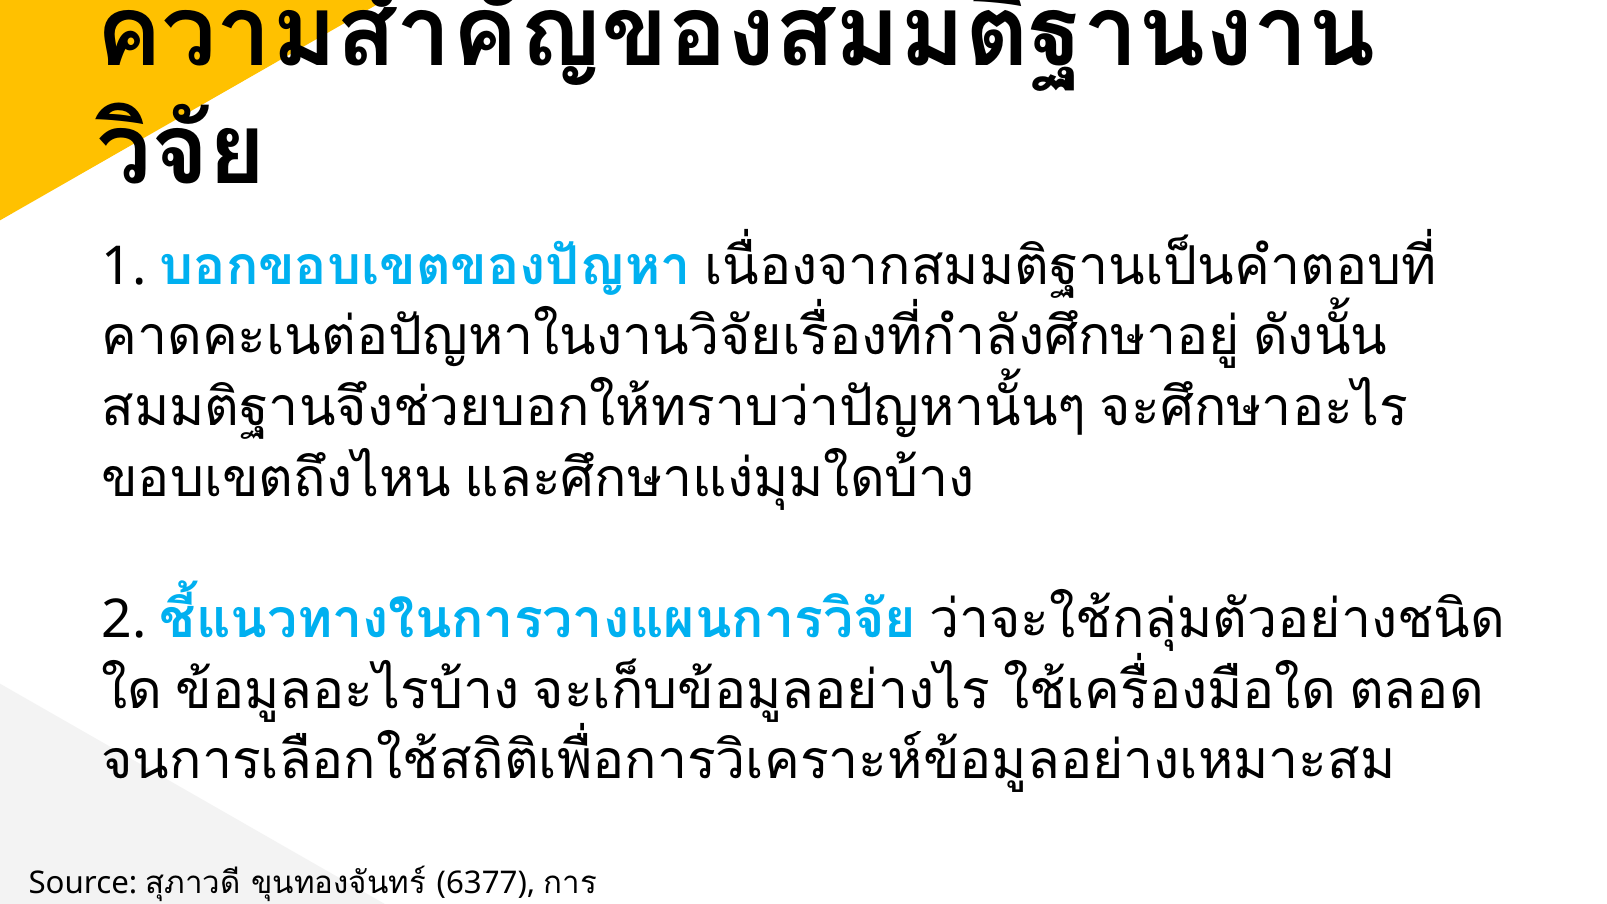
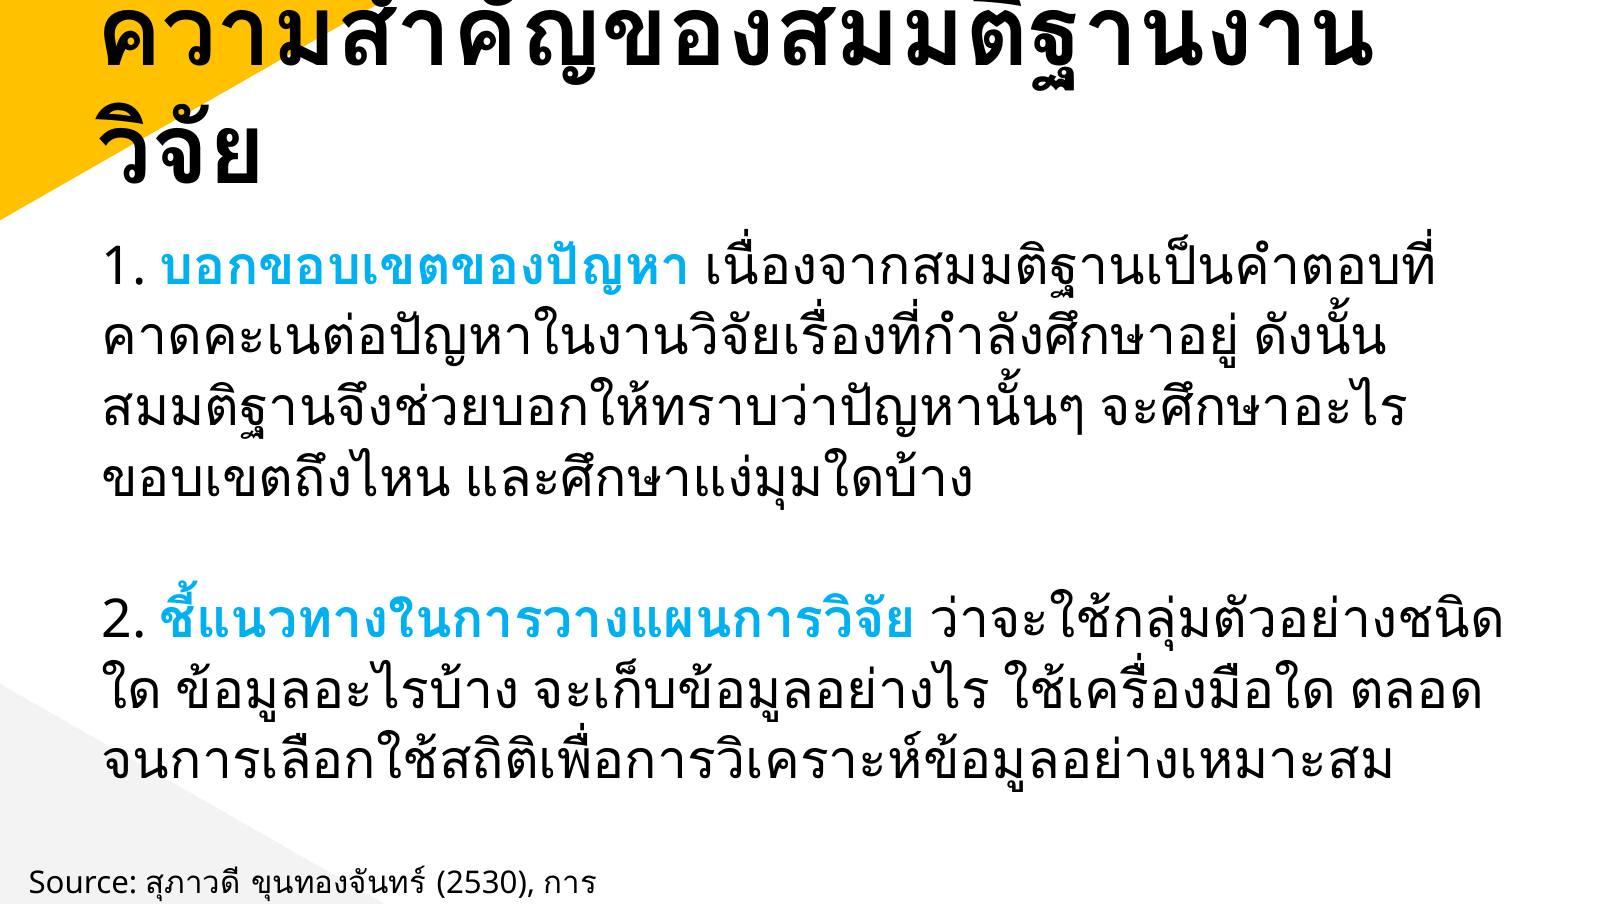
6377: 6377 -> 2530
